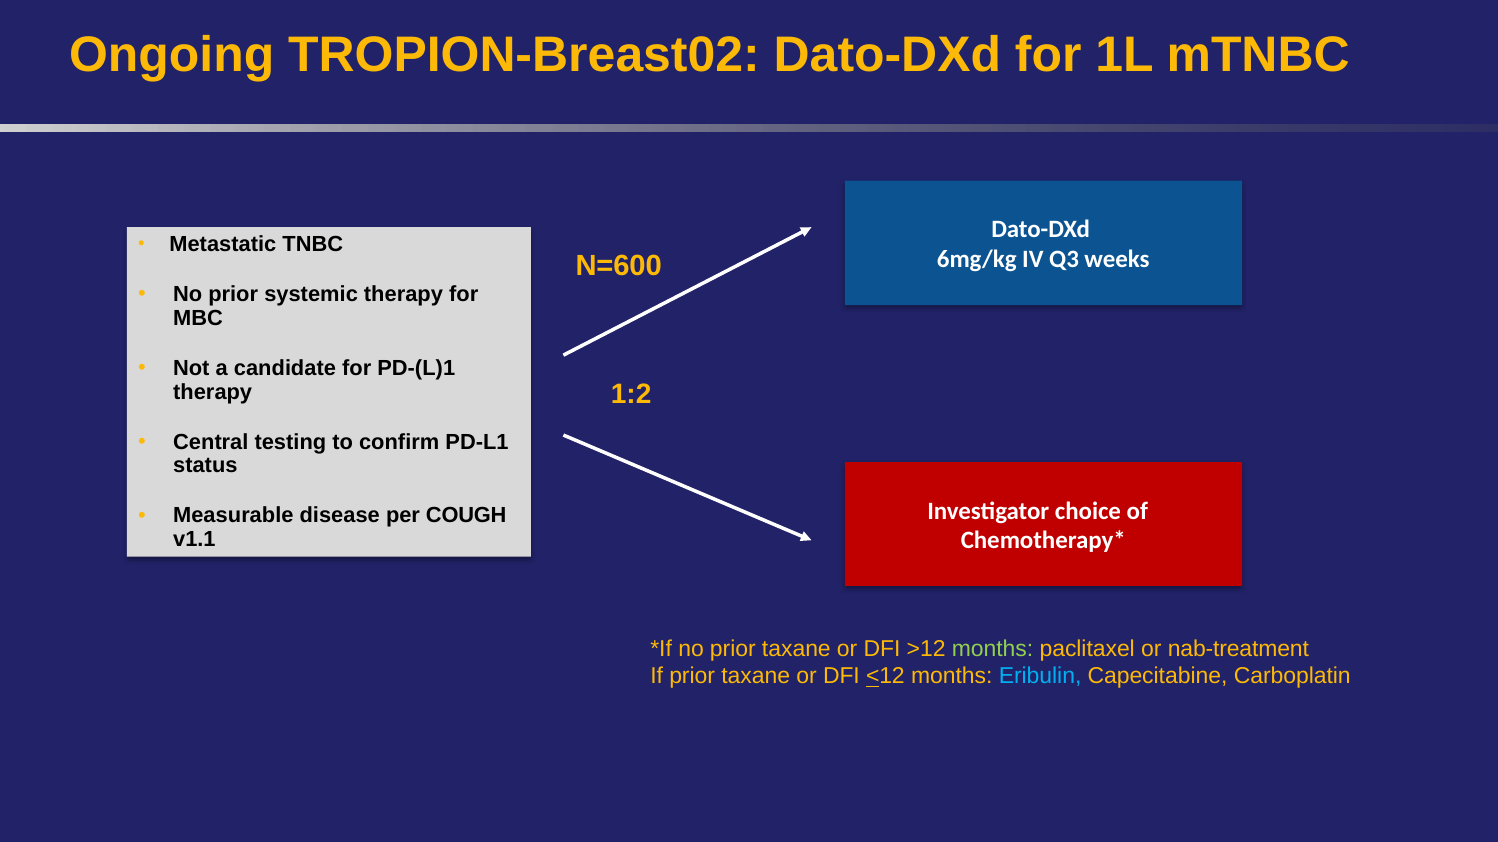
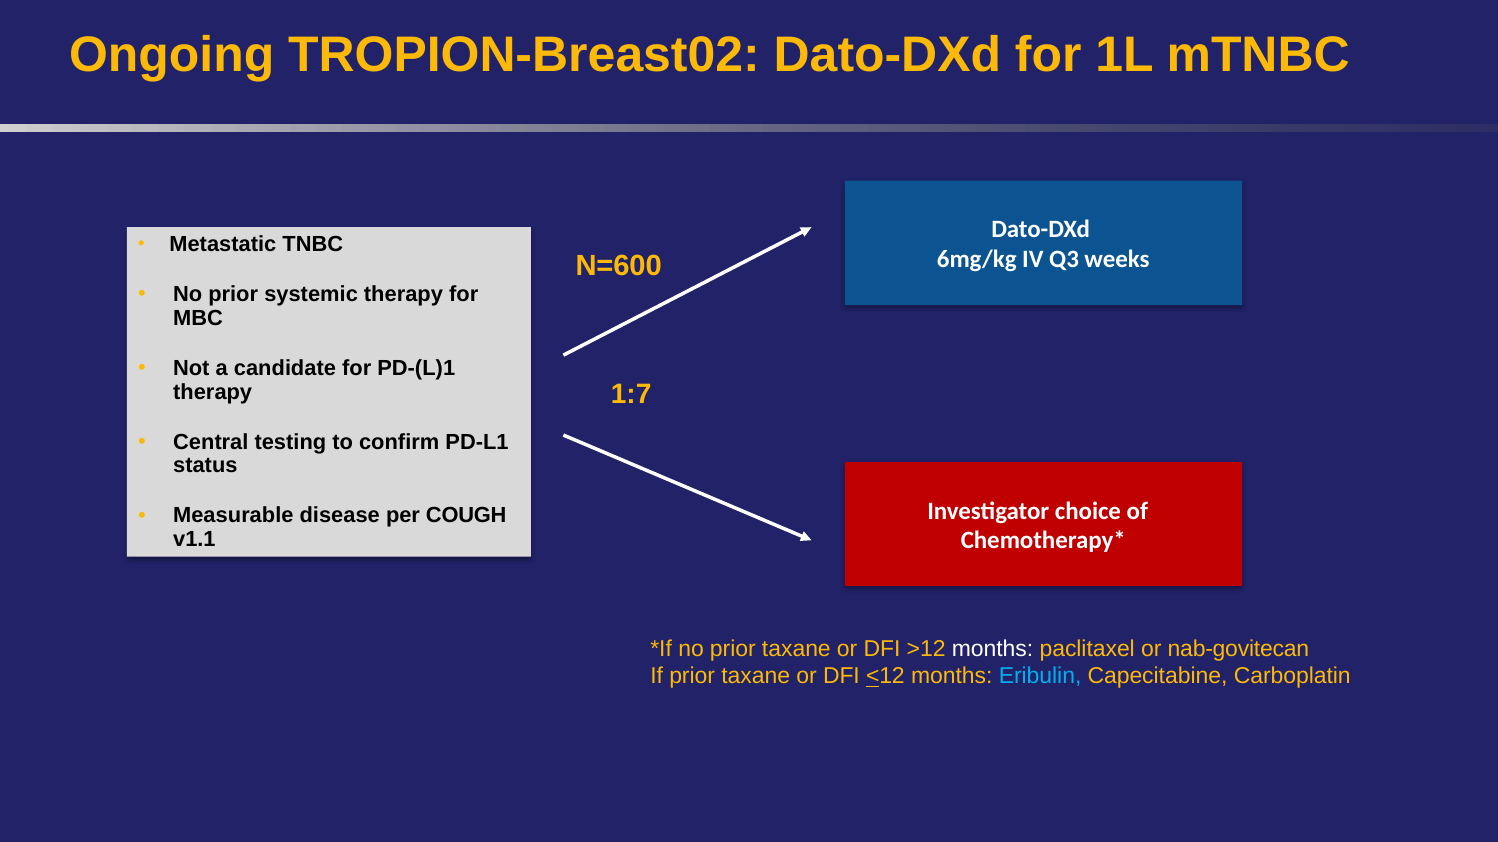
1:2: 1:2 -> 1:7
months at (993, 649) colour: light green -> white
nab-treatment: nab-treatment -> nab-govitecan
